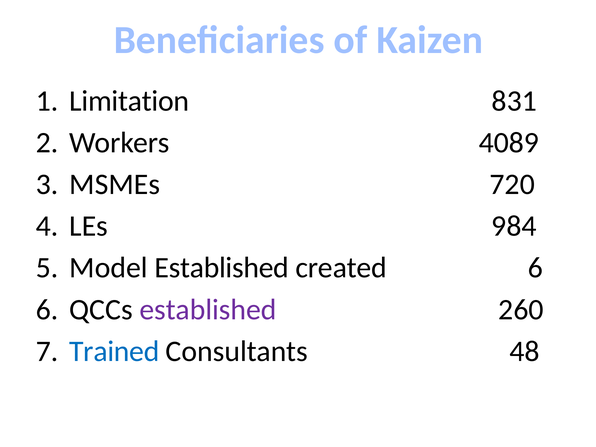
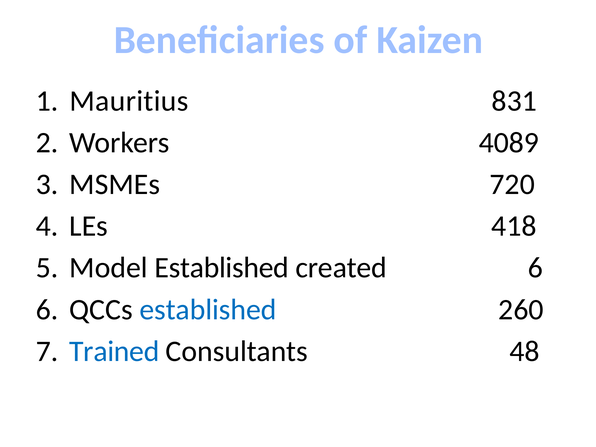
Limitation: Limitation -> Mauritius
984: 984 -> 418
established at (208, 310) colour: purple -> blue
